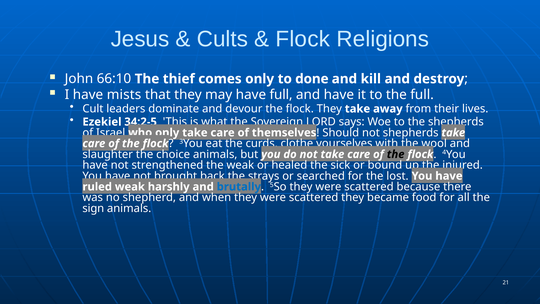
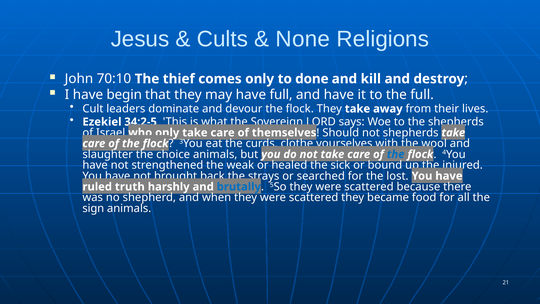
Flock at (303, 39): Flock -> None
66:10: 66:10 -> 70:10
mists: mists -> begin
the at (396, 154) colour: black -> blue
ruled weak: weak -> truth
